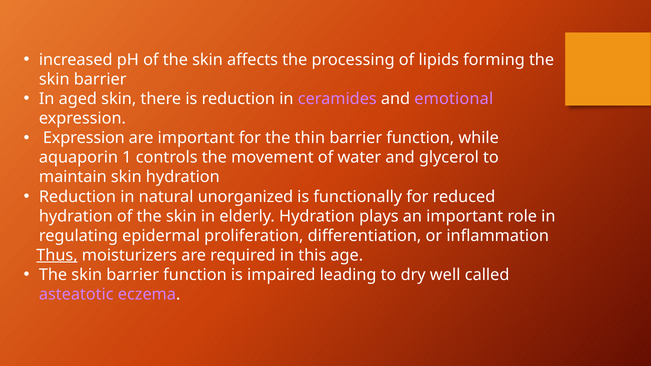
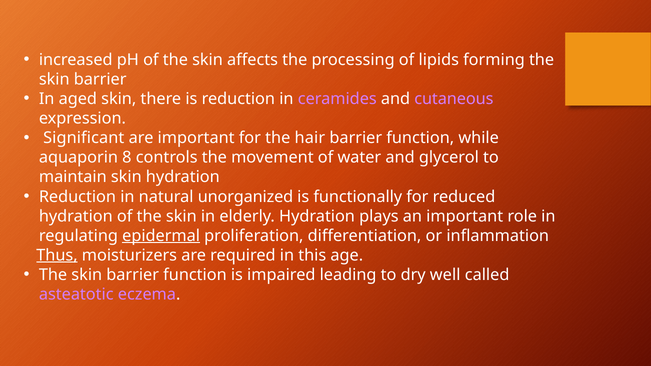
emotional: emotional -> cutaneous
Expression at (84, 138): Expression -> Significant
thin: thin -> hair
1: 1 -> 8
epidermal underline: none -> present
